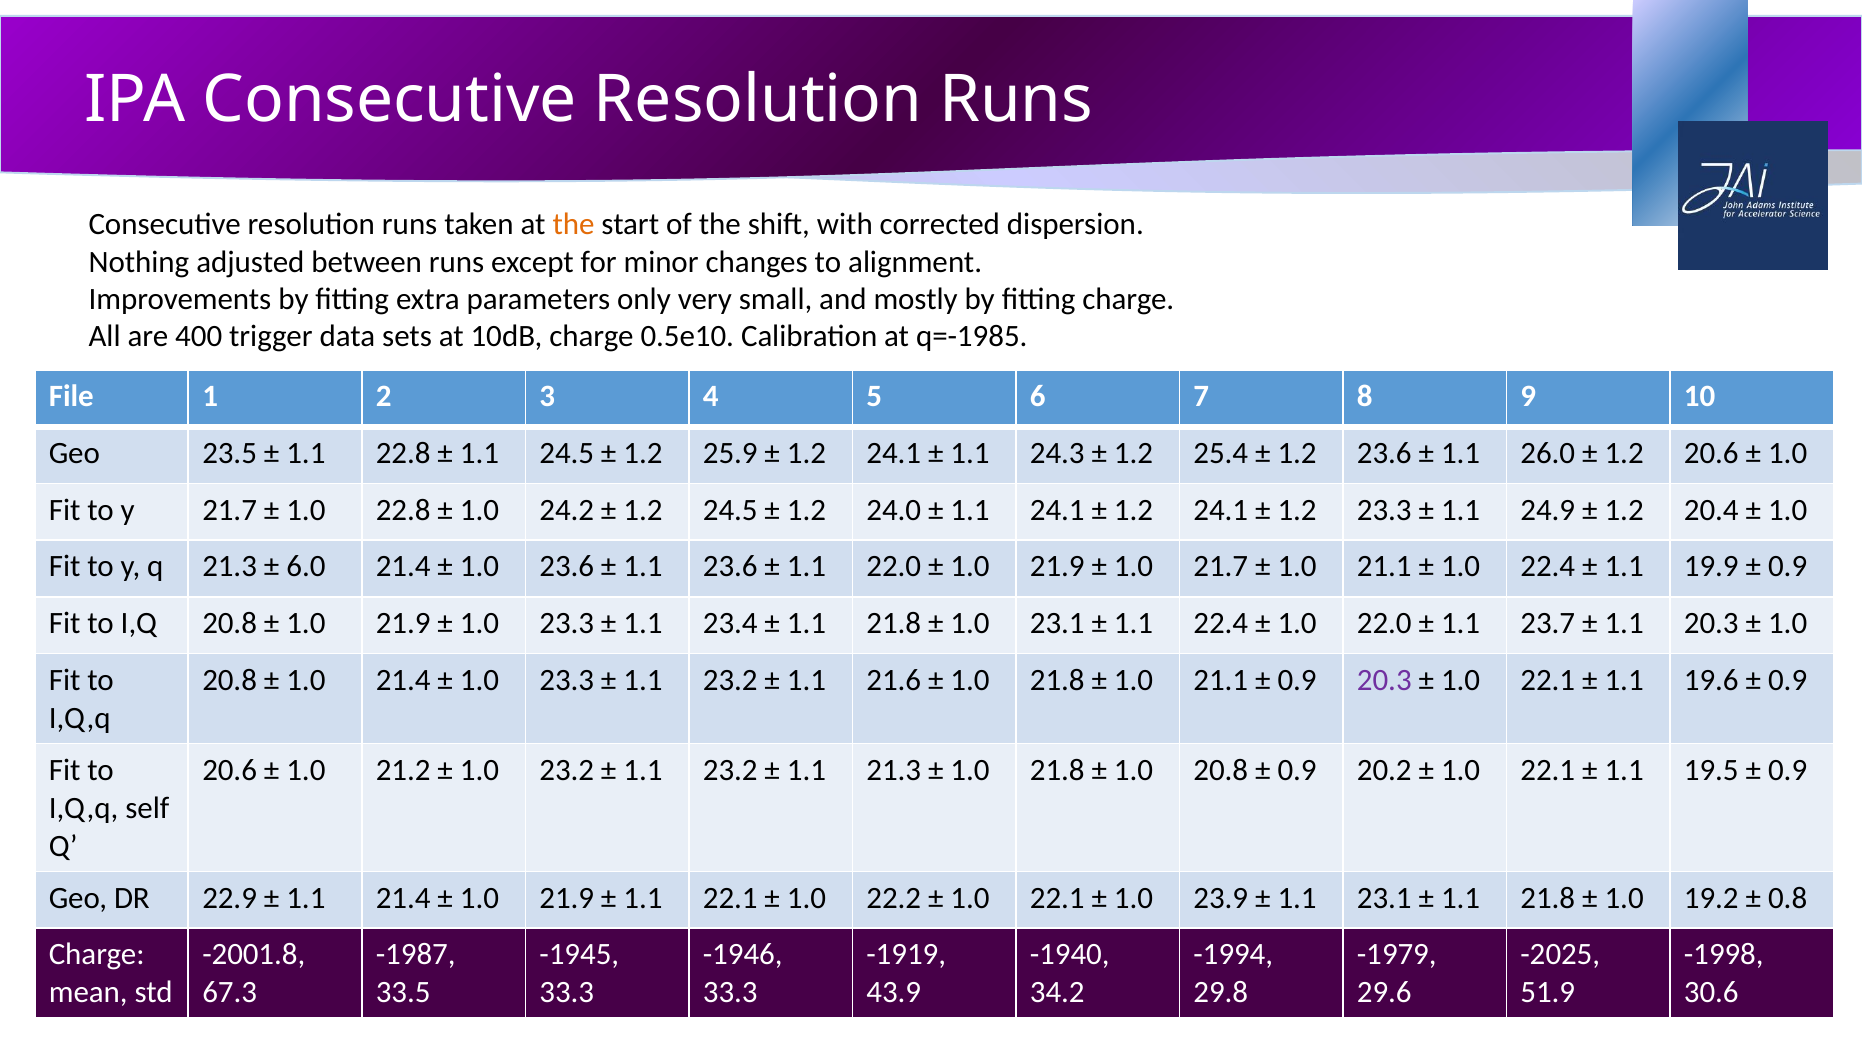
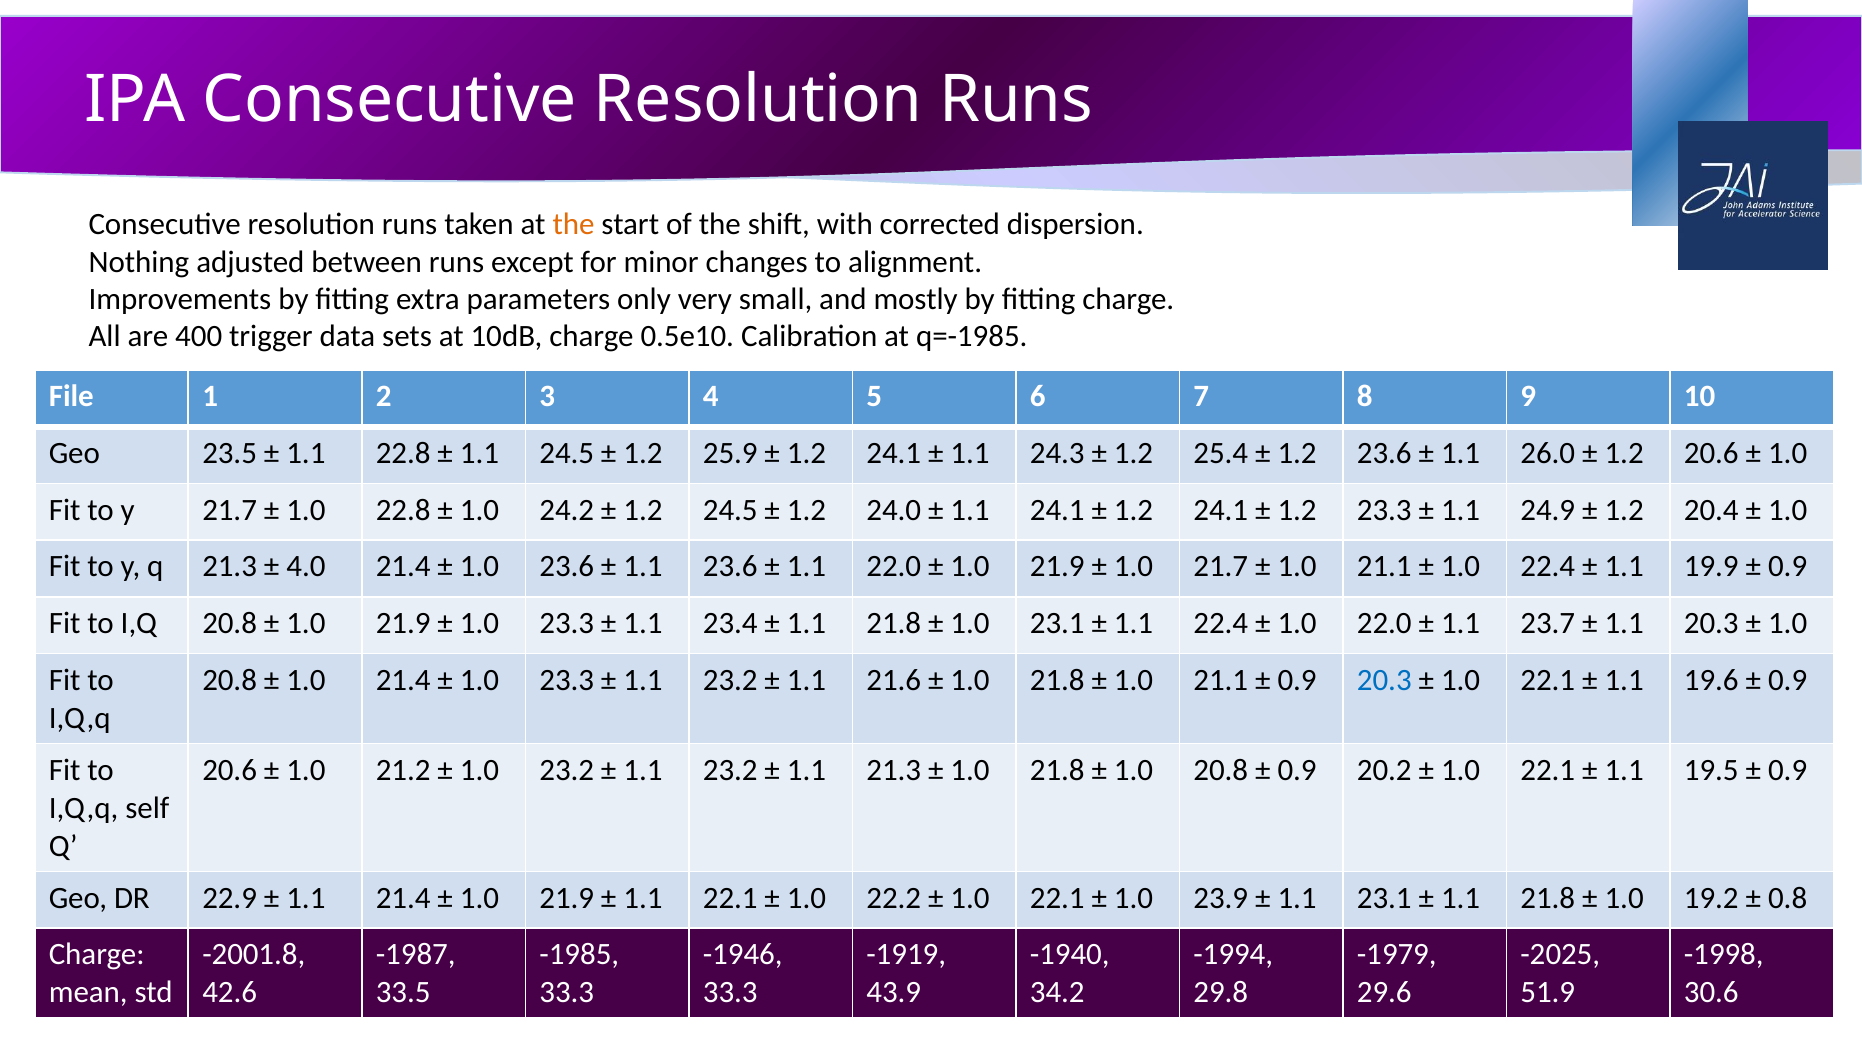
6.0: 6.0 -> 4.0
20.3 at (1384, 680) colour: purple -> blue
-1945: -1945 -> -1985
67.3: 67.3 -> 42.6
